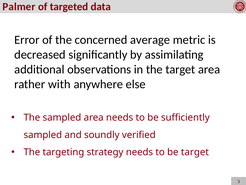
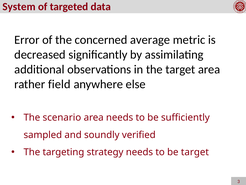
Palmer: Palmer -> System
with: with -> field
The sampled: sampled -> scenario
